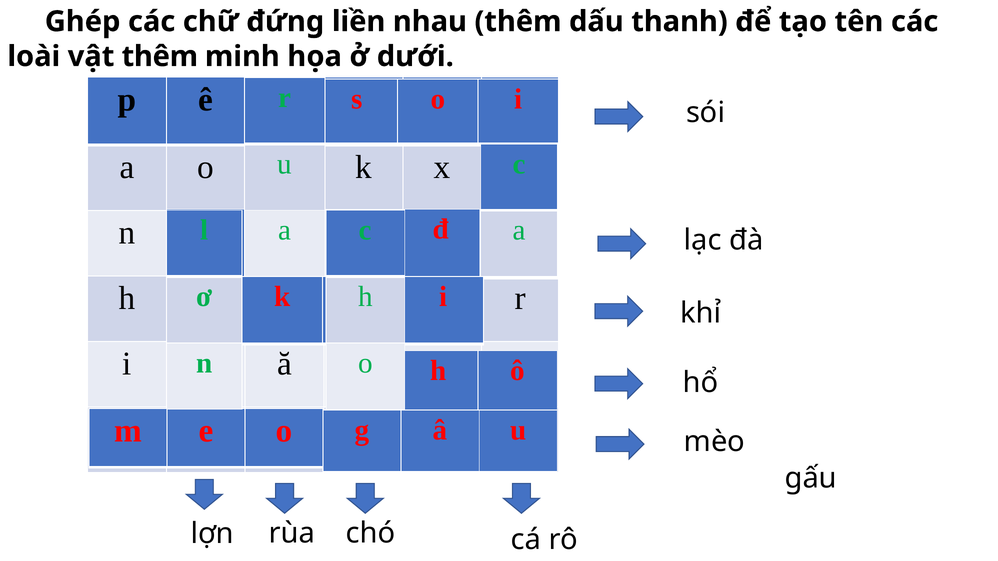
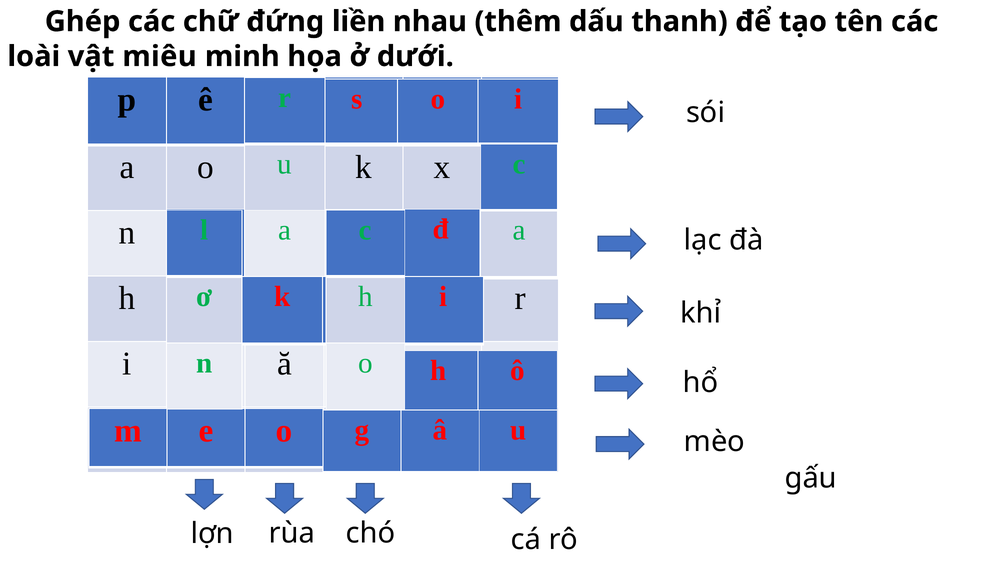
vật thêm: thêm -> miêu
